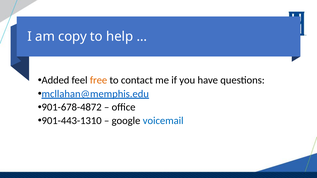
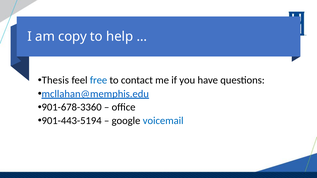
Added: Added -> Thesis
free colour: orange -> blue
901-678-4872: 901-678-4872 -> 901-678-3360
901-443-1310: 901-443-1310 -> 901-443-5194
